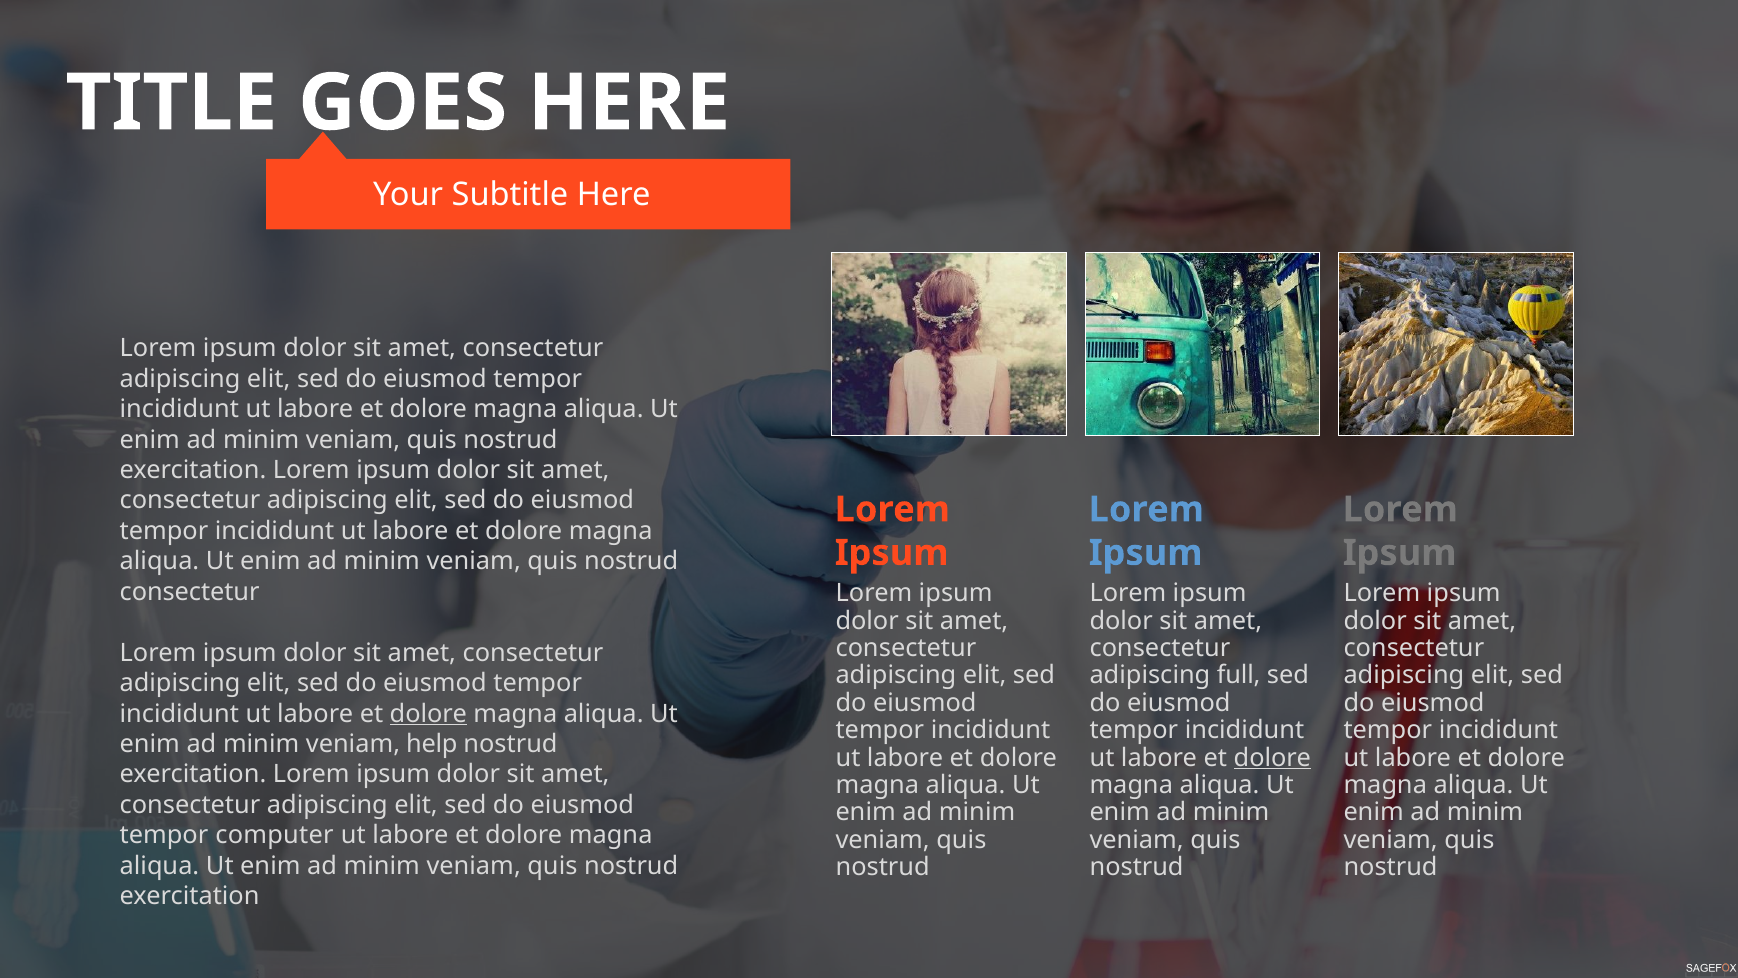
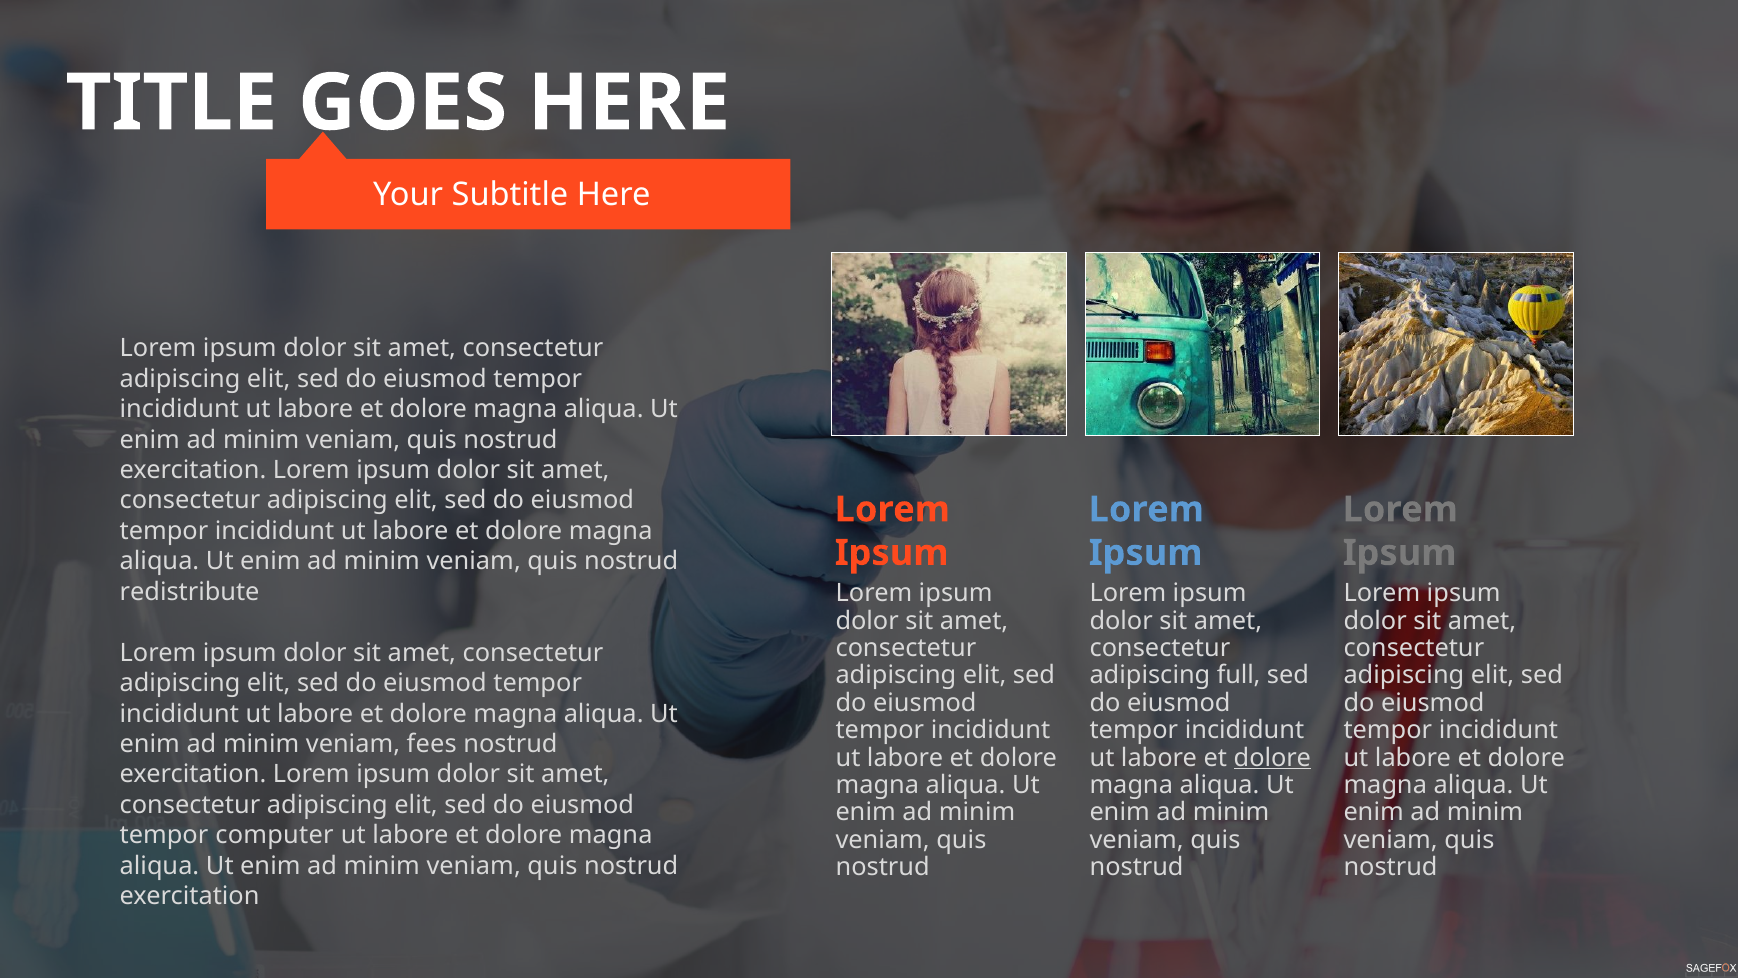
consectetur at (190, 592): consectetur -> redistribute
dolore at (428, 713) underline: present -> none
help: help -> fees
